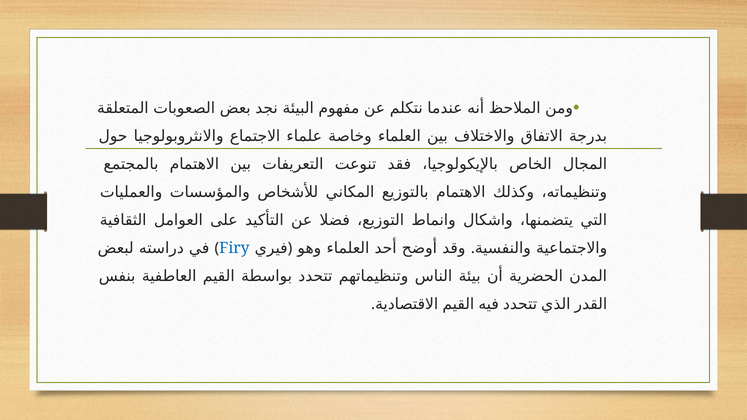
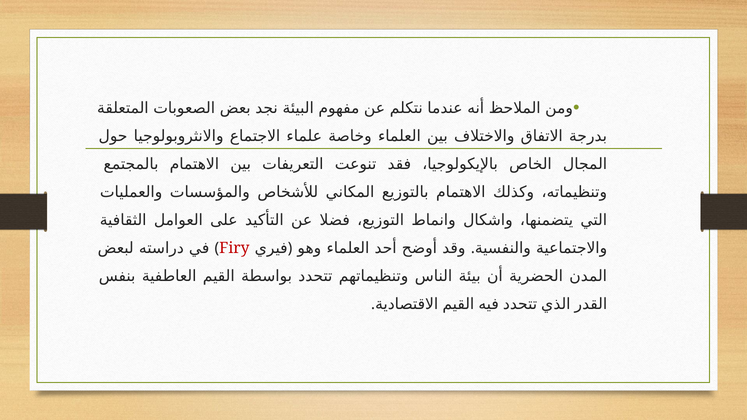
Firy colour: blue -> red
